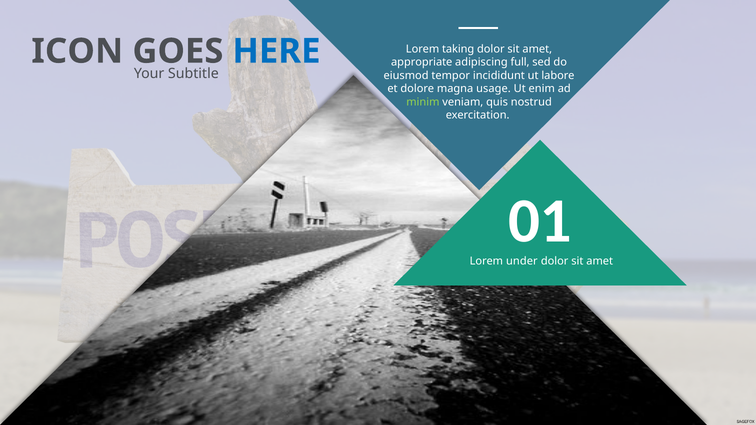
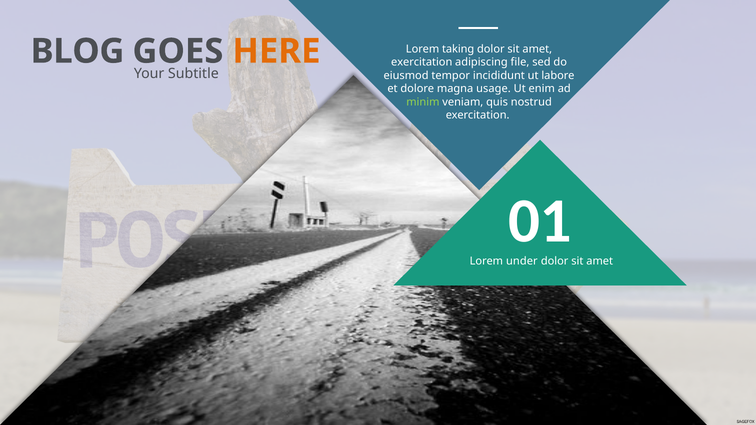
ICON: ICON -> BLOG
HERE colour: blue -> orange
appropriate at (422, 62): appropriate -> exercitation
full: full -> file
